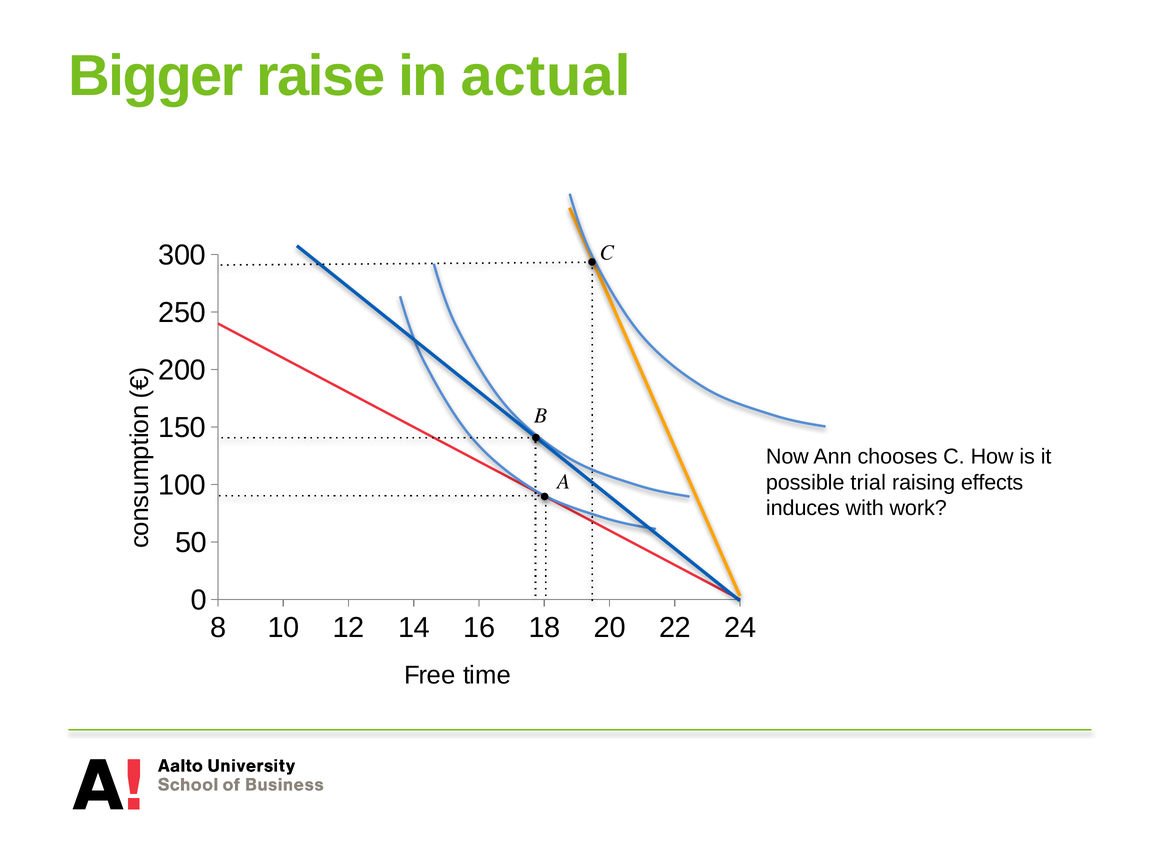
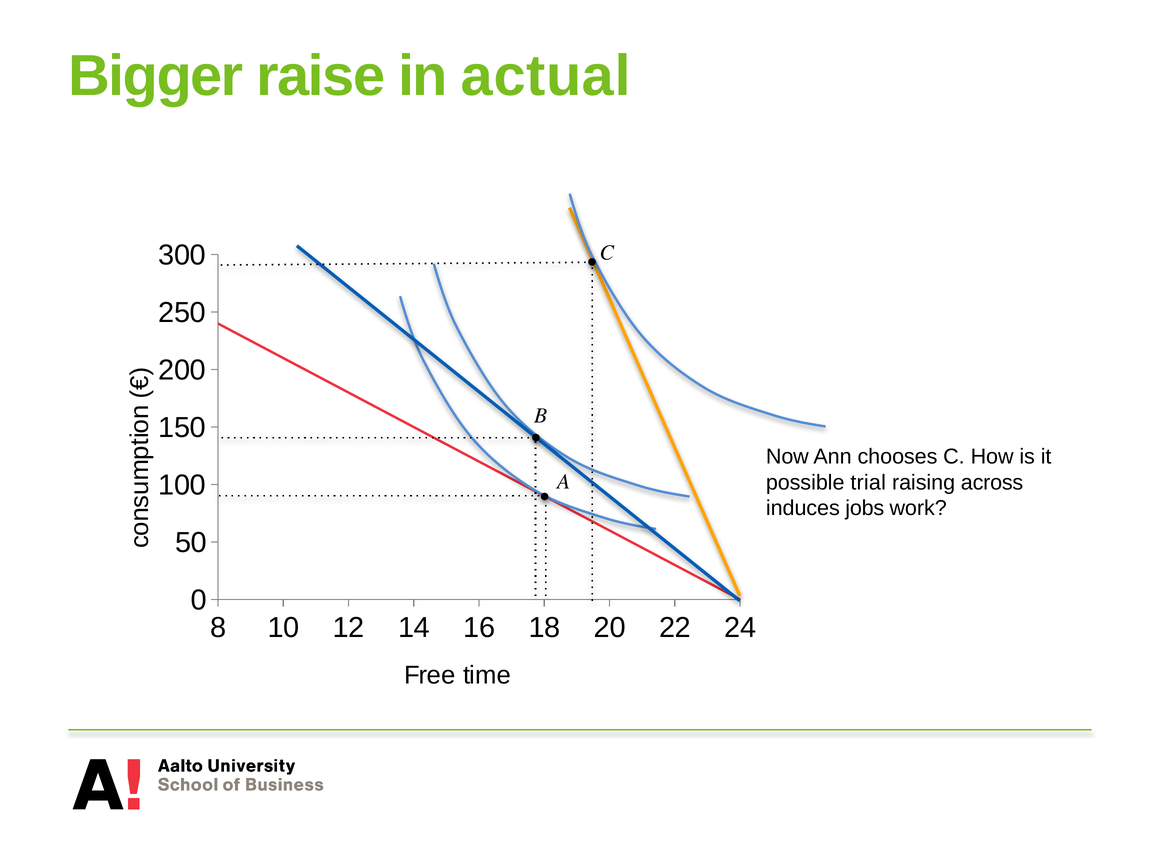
effects: effects -> across
with: with -> jobs
